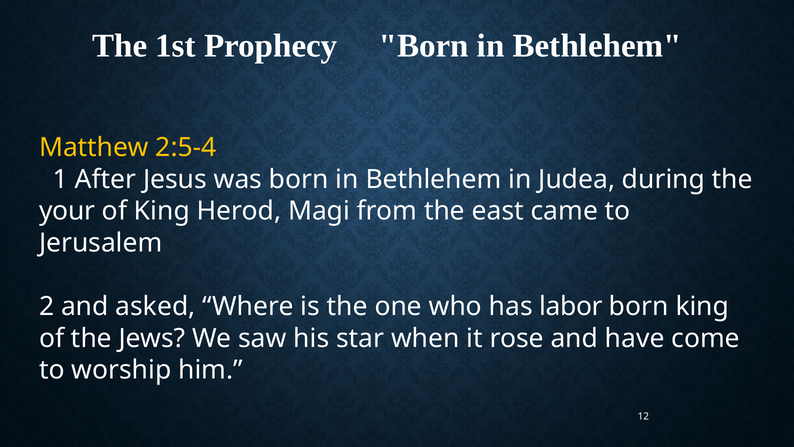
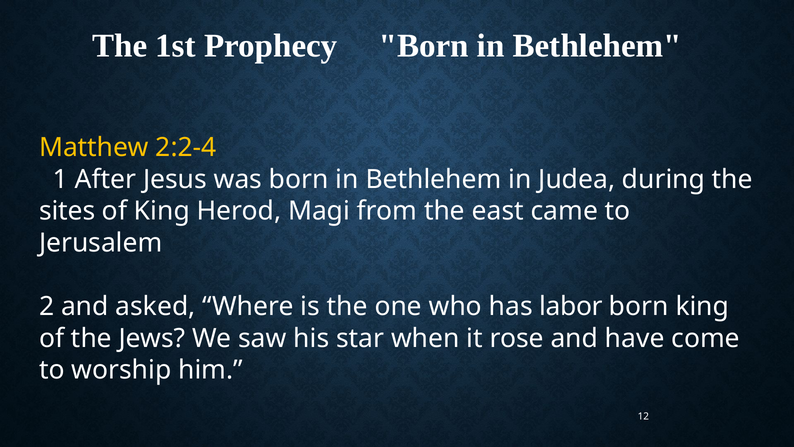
2:5-4: 2:5-4 -> 2:2-4
your: your -> sites
